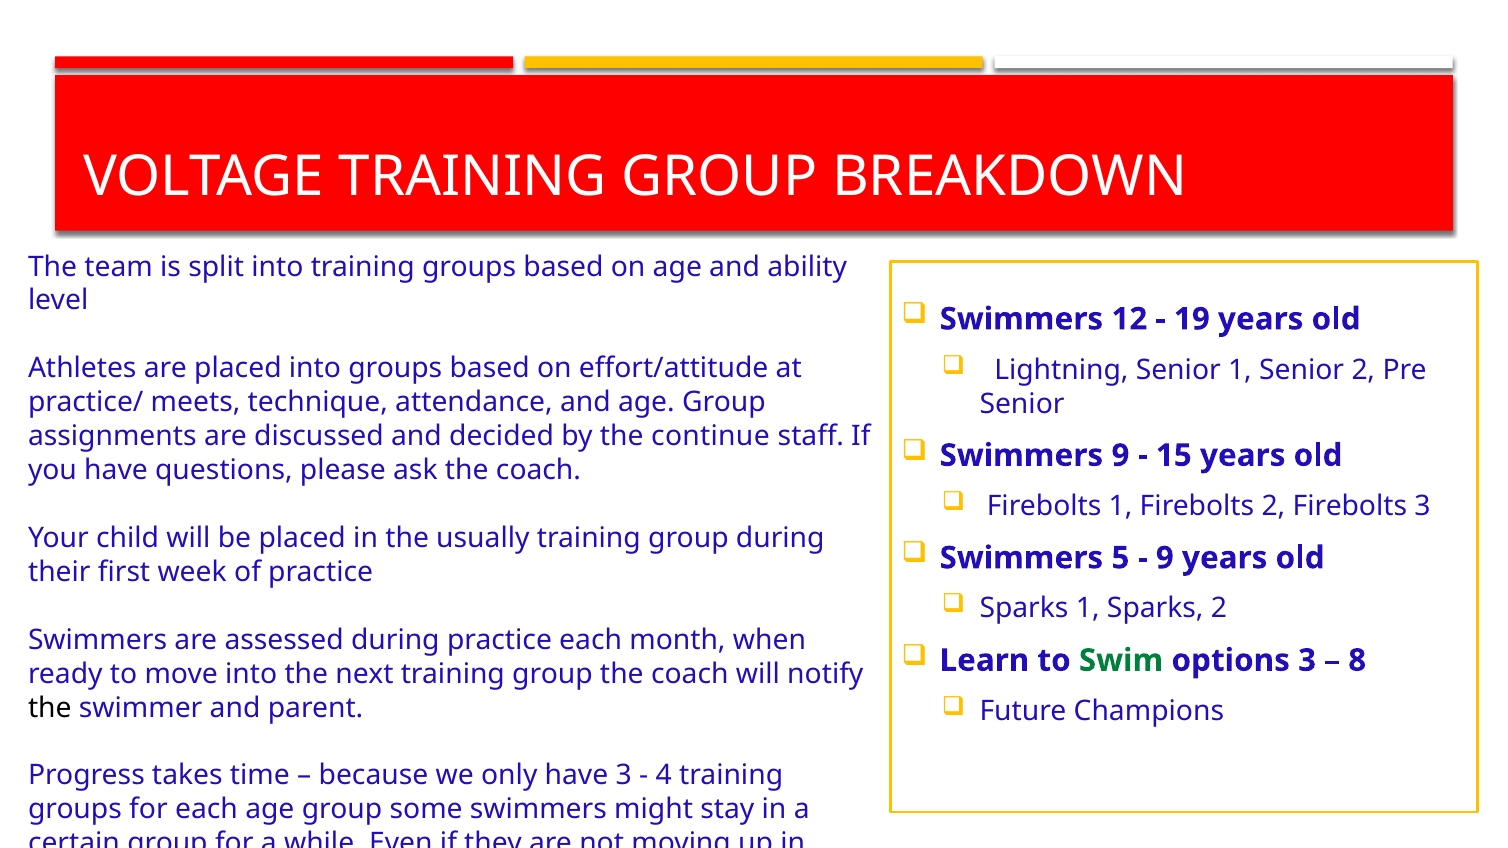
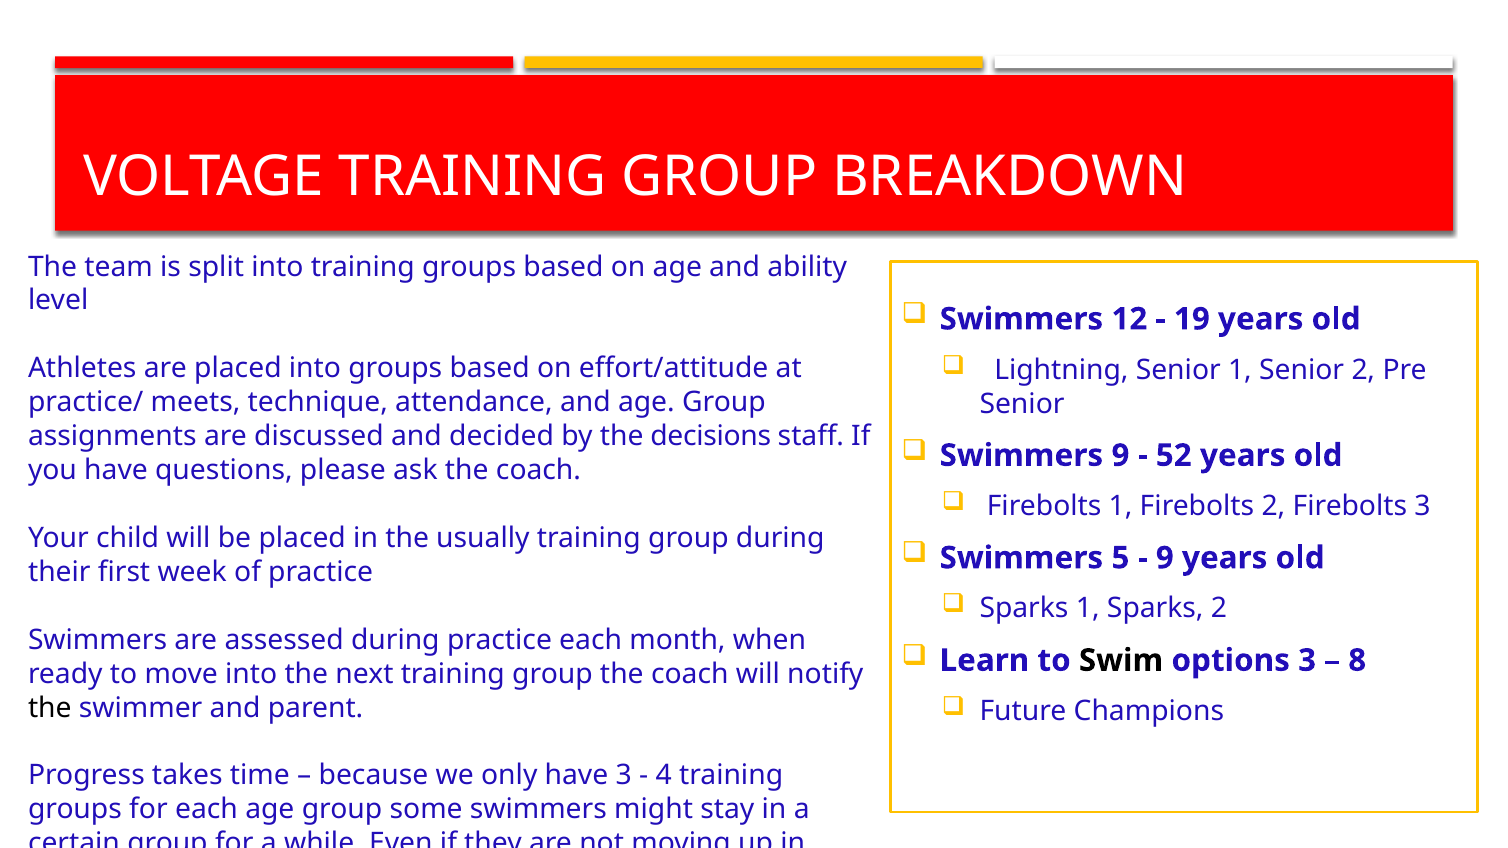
continue: continue -> decisions
15: 15 -> 52
Swim colour: green -> black
